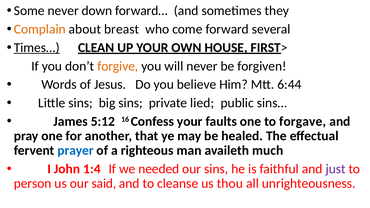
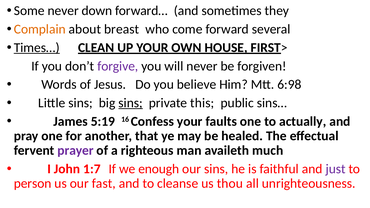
forgive colour: orange -> purple
6:44: 6:44 -> 6:98
sins at (131, 103) underline: none -> present
lied: lied -> this
5:12: 5:12 -> 5:19
forgave: forgave -> actually
prayer colour: blue -> purple
1:4: 1:4 -> 1:7
needed: needed -> enough
said: said -> fast
